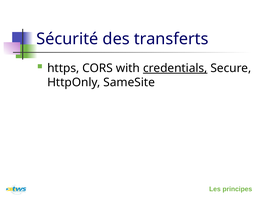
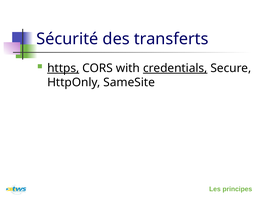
https underline: none -> present
